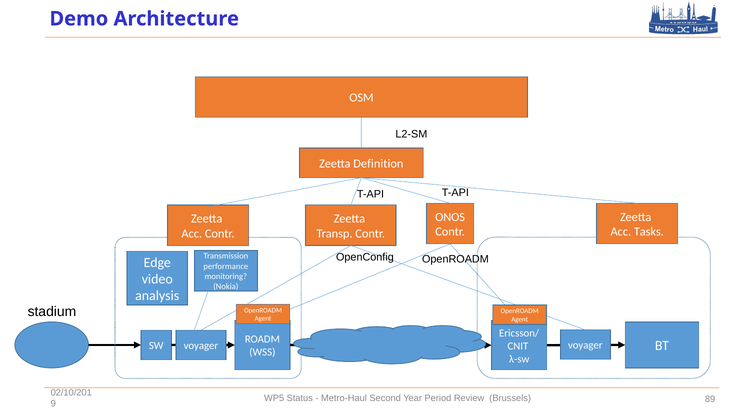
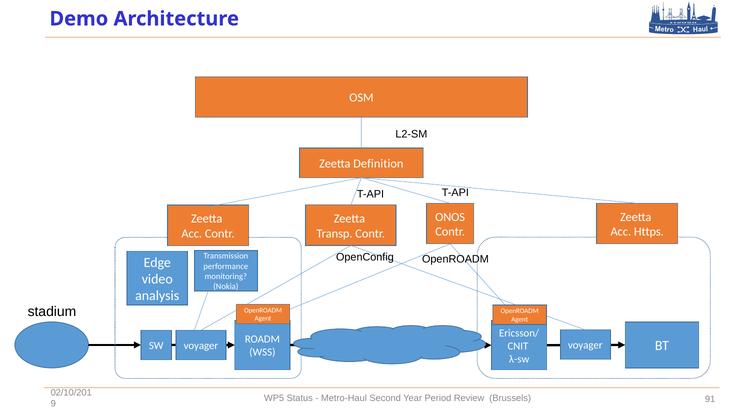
Tasks: Tasks -> Https
89: 89 -> 91
